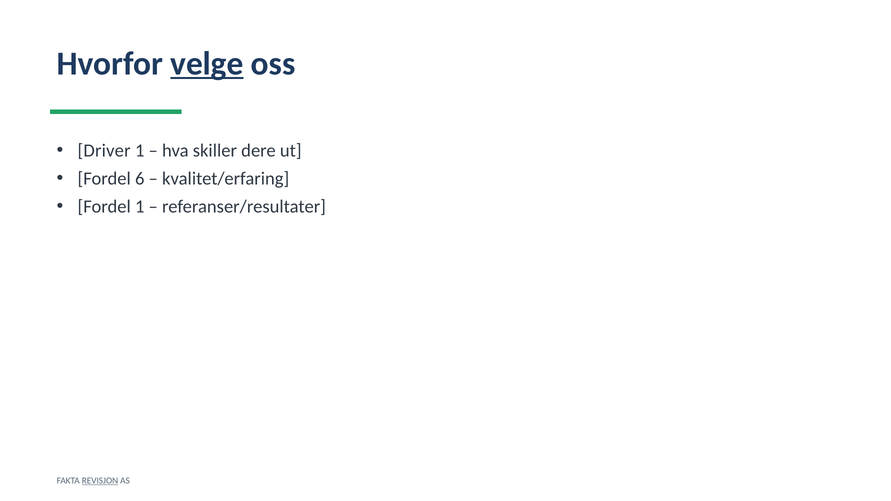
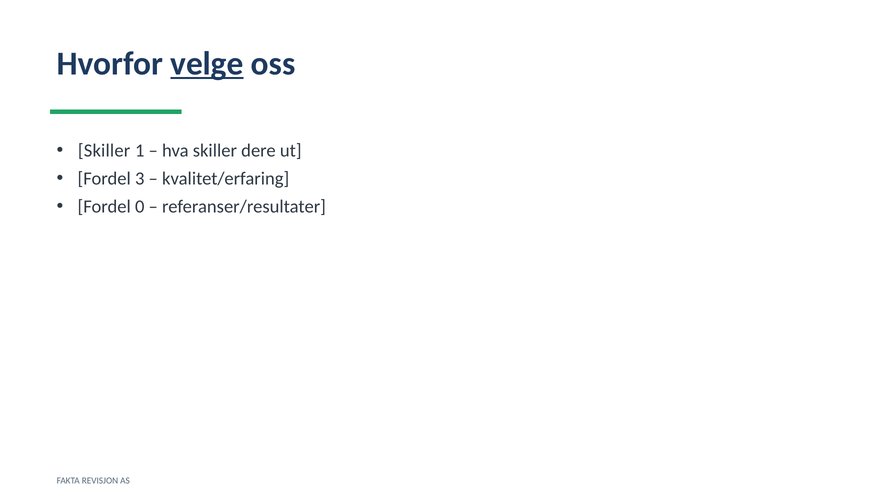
Driver at (104, 151): Driver -> Skiller
6: 6 -> 3
Fordel 1: 1 -> 0
REVISJON underline: present -> none
